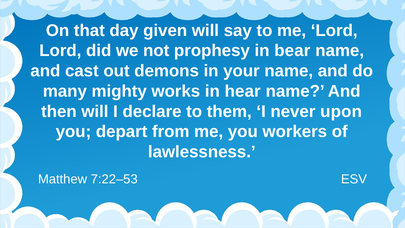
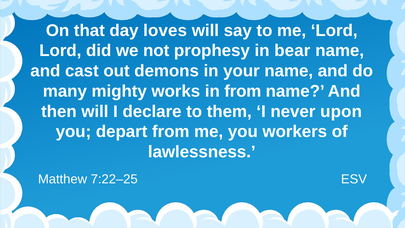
given: given -> loves
in hear: hear -> from
7:22–53: 7:22–53 -> 7:22–25
